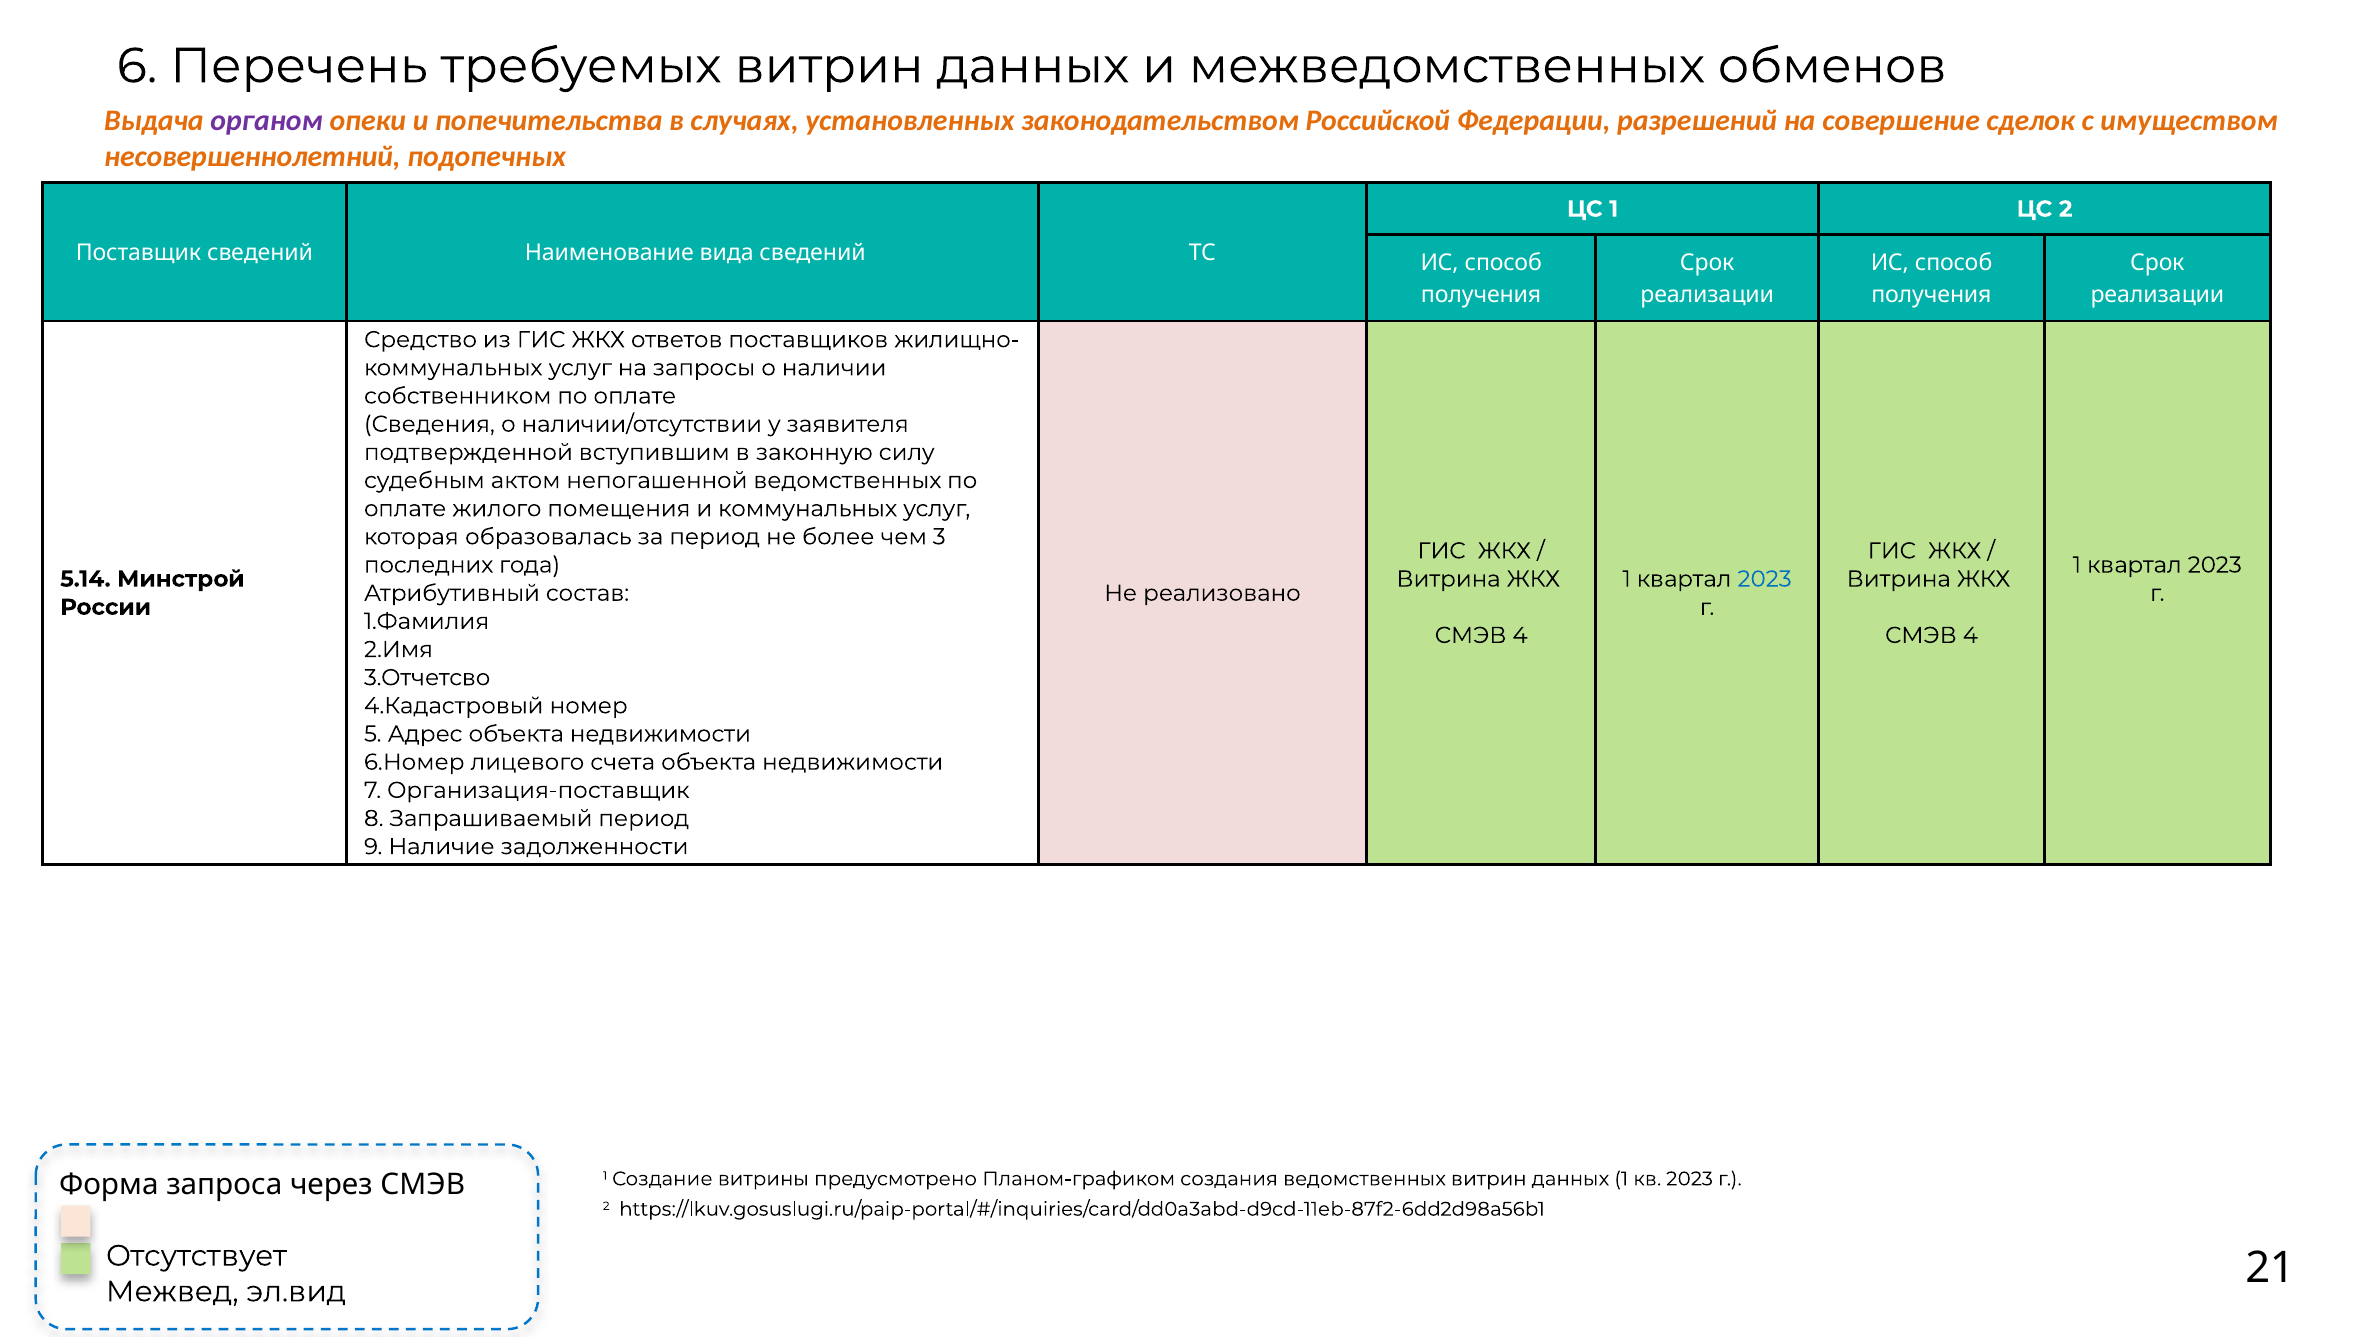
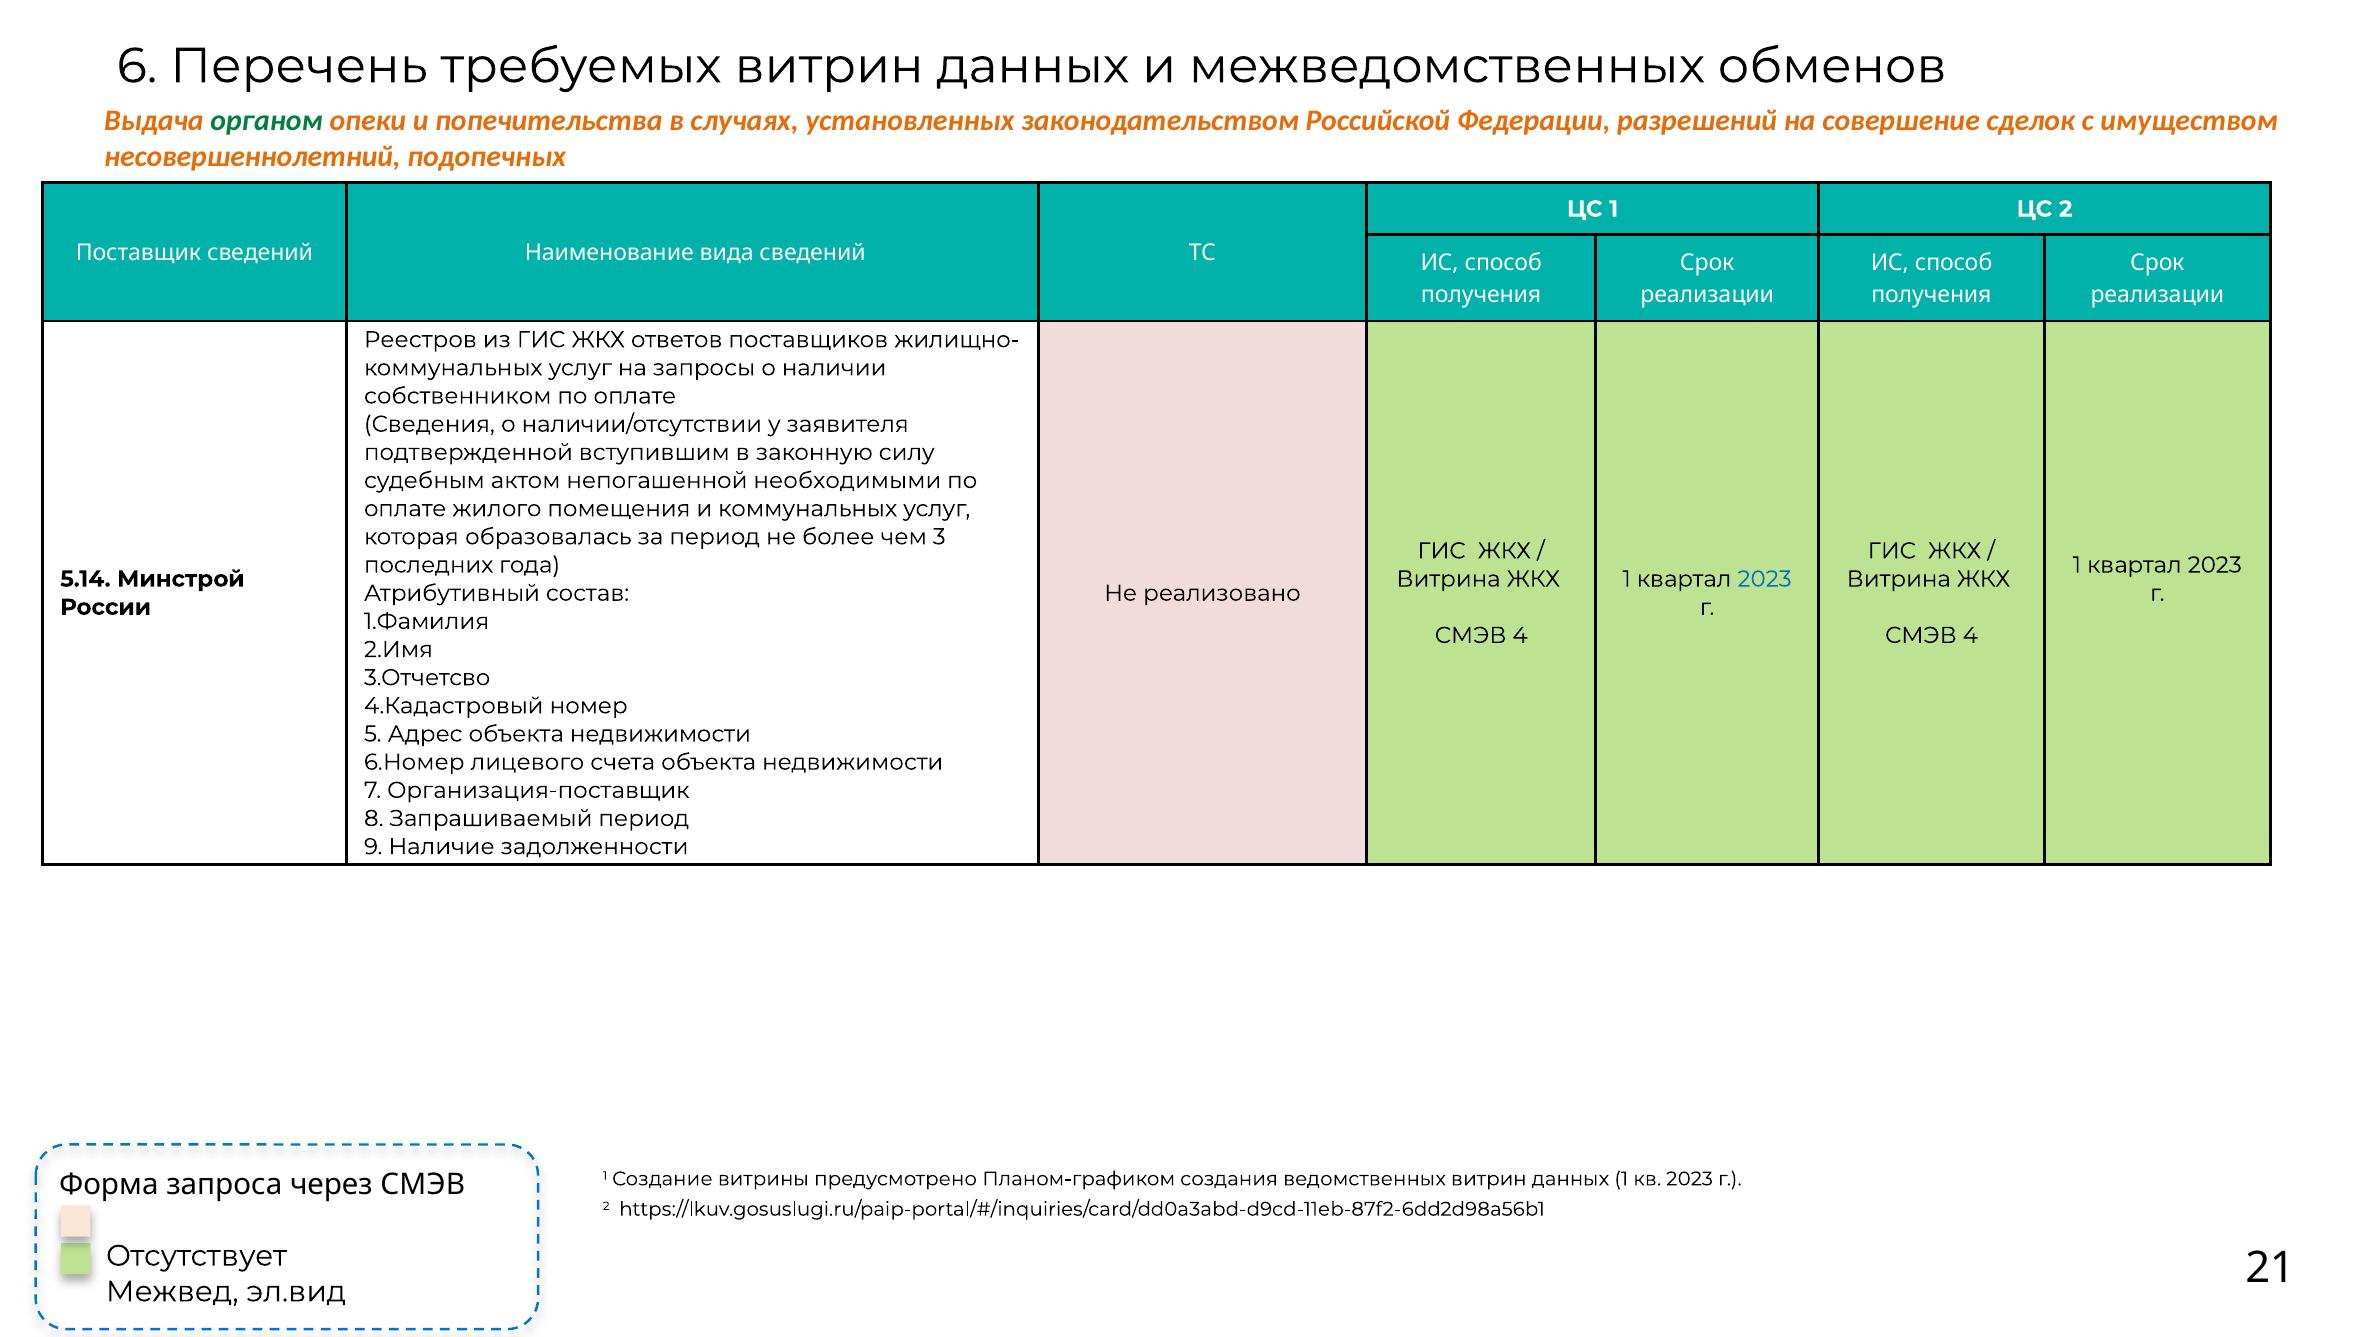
органом colour: purple -> green
Средство: Средство -> Реестров
непогашенной ведомственных: ведомственных -> необходимыми
